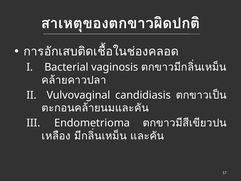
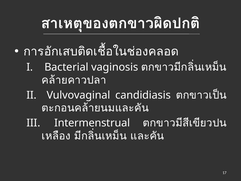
Endometrioma: Endometrioma -> Intermenstrual
